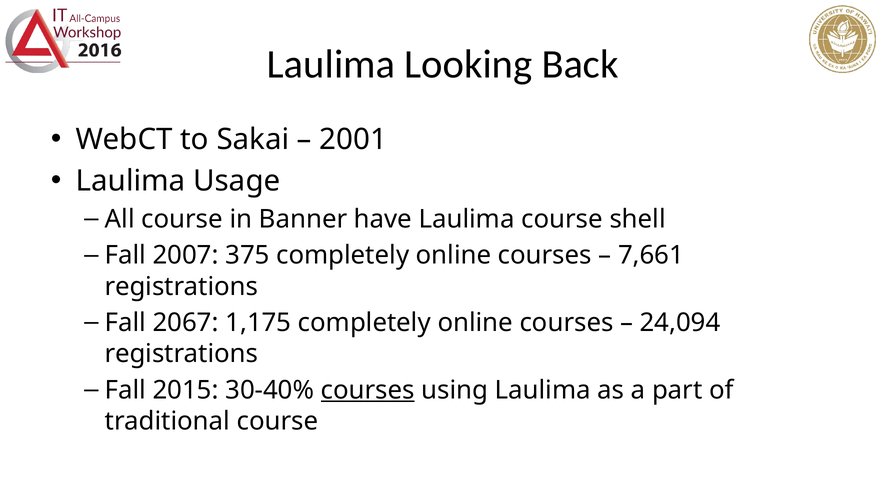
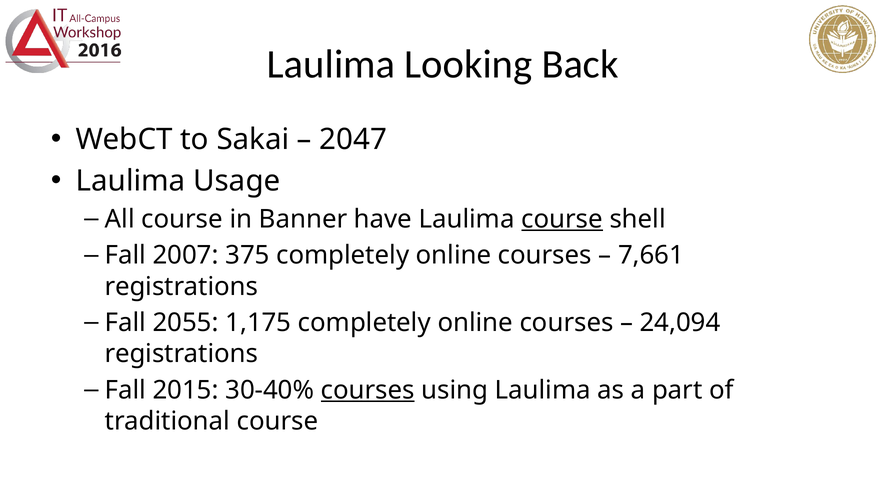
2001: 2001 -> 2047
course at (562, 219) underline: none -> present
2067: 2067 -> 2055
